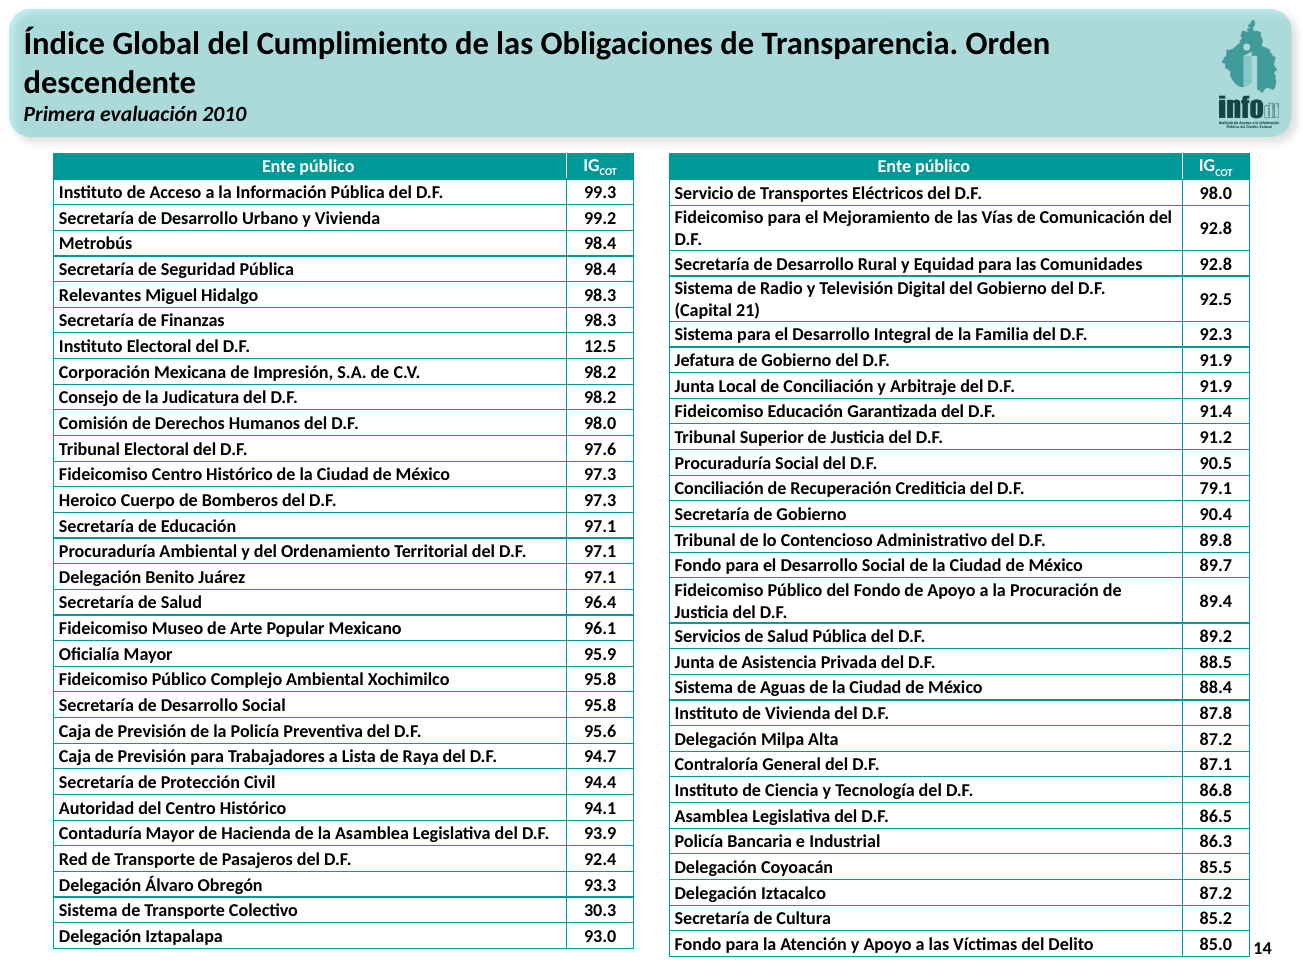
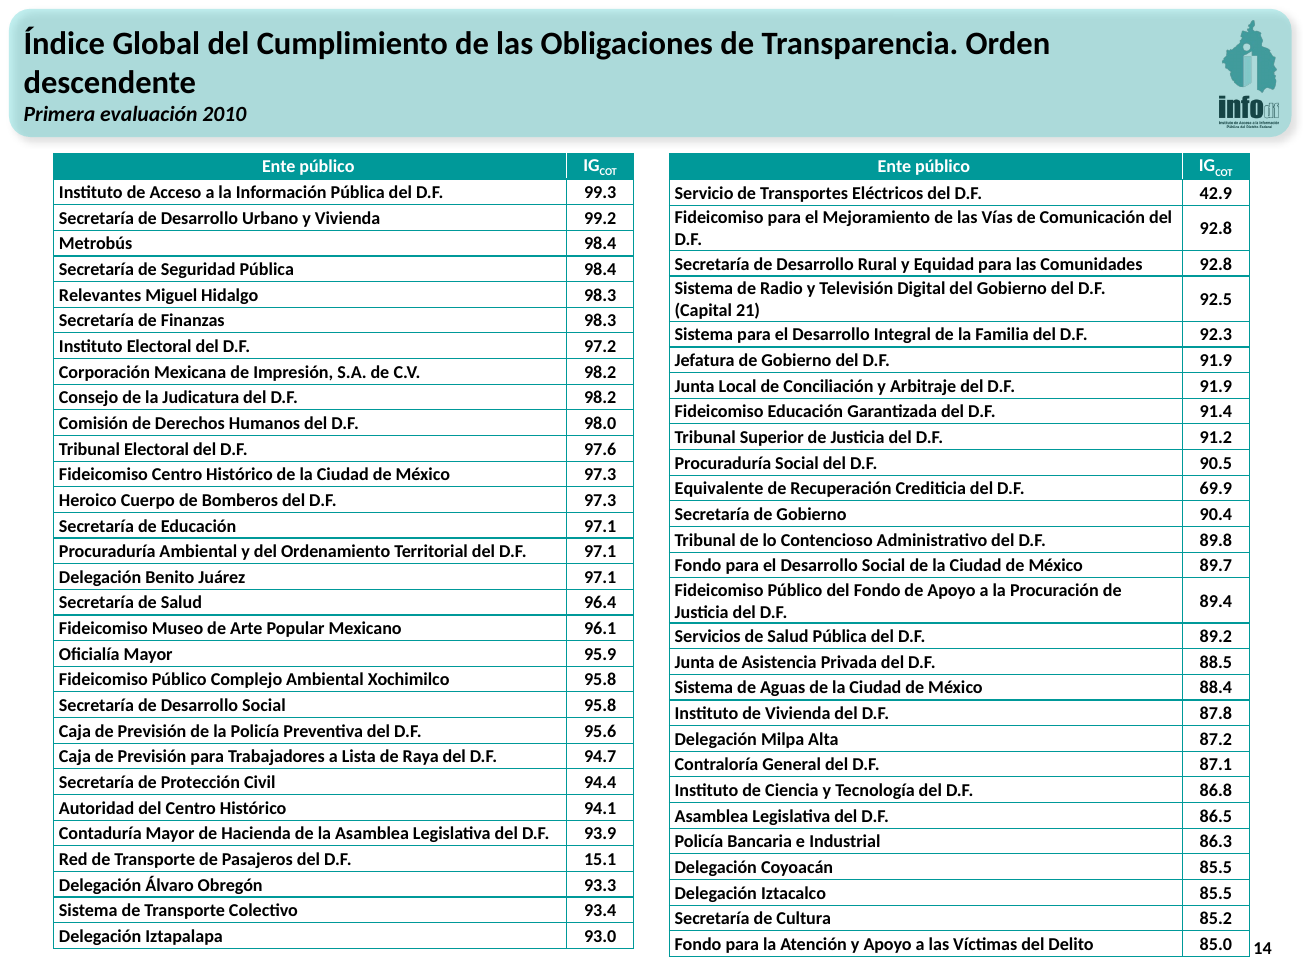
Eléctricos del D.F 98.0: 98.0 -> 42.9
12.5: 12.5 -> 97.2
Conciliación at (719, 489): Conciliación -> Equivalente
79.1: 79.1 -> 69.9
92.4: 92.4 -> 15.1
Iztacalco 87.2: 87.2 -> 85.5
30.3: 30.3 -> 93.4
